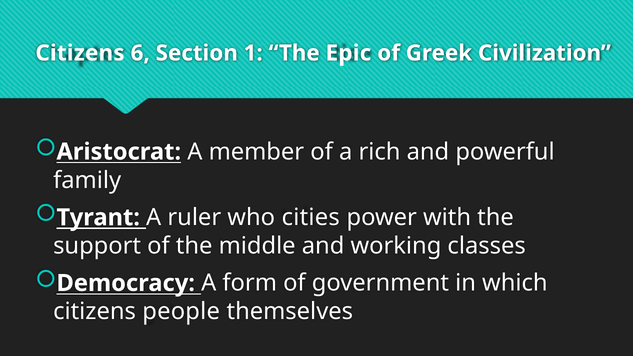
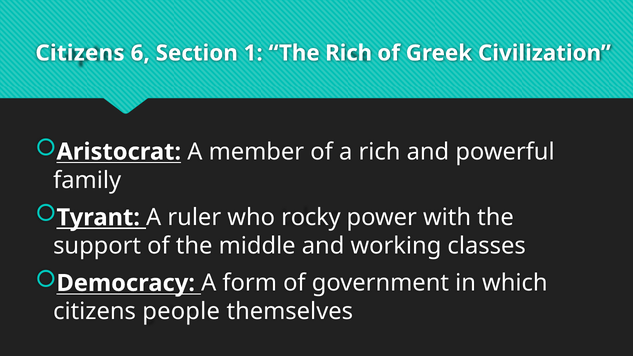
The Epic: Epic -> Rich
cities: cities -> rocky
